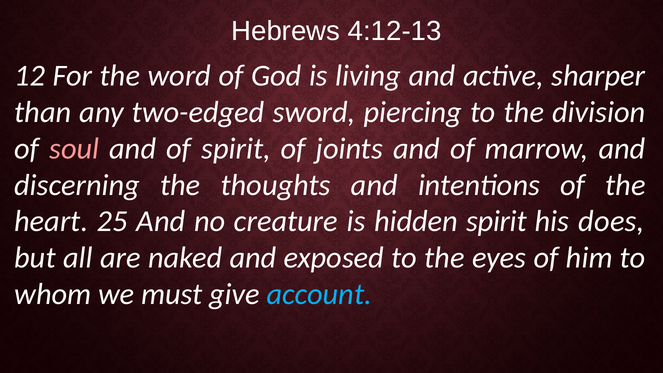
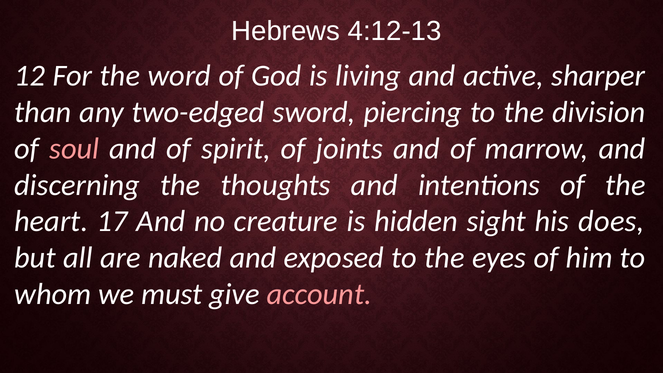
25: 25 -> 17
hidden spirit: spirit -> sight
account colour: light blue -> pink
